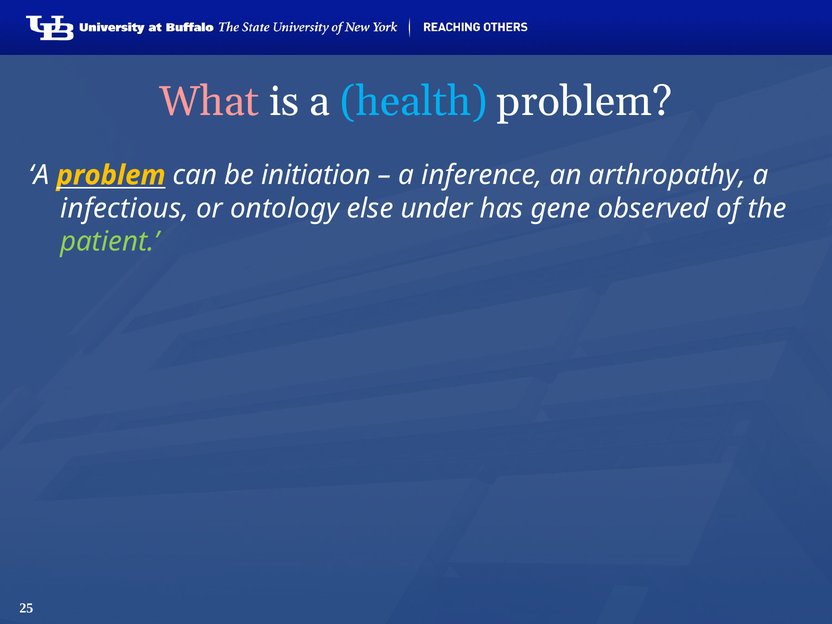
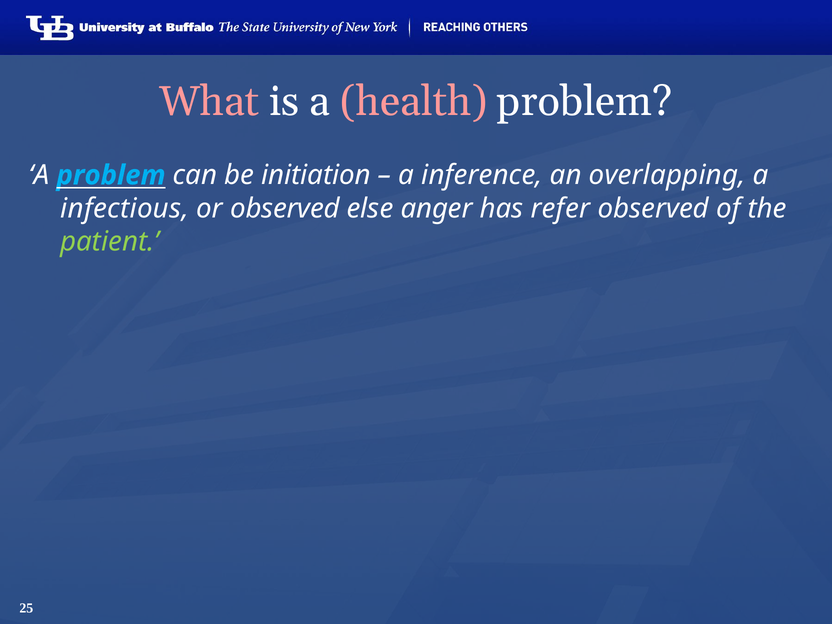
health colour: light blue -> pink
problem at (111, 175) colour: yellow -> light blue
arthropathy: arthropathy -> overlapping
or ontology: ontology -> observed
under: under -> anger
gene: gene -> refer
